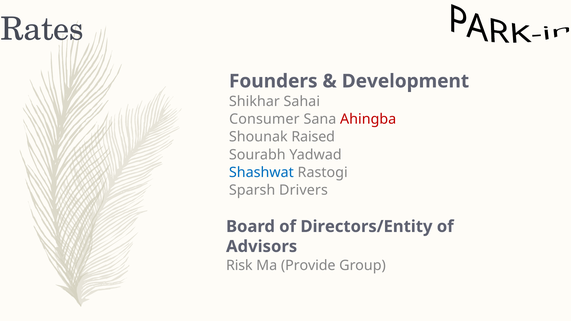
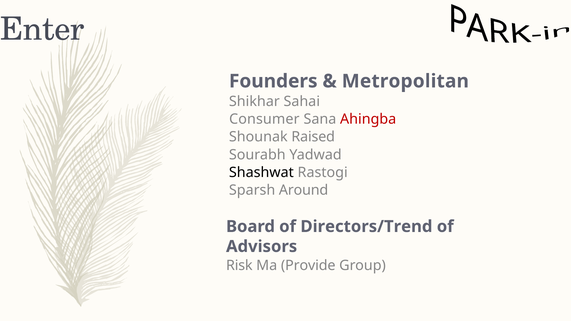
Rates: Rates -> Enter
Development: Development -> Metropolitan
Shashwat colour: blue -> black
Drivers: Drivers -> Around
Directors/Entity: Directors/Entity -> Directors/Trend
